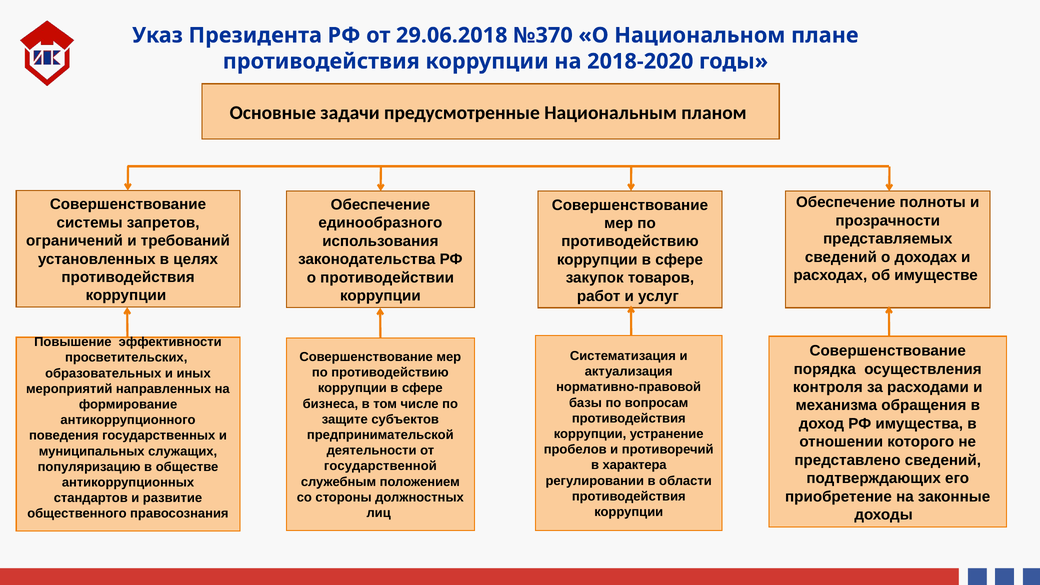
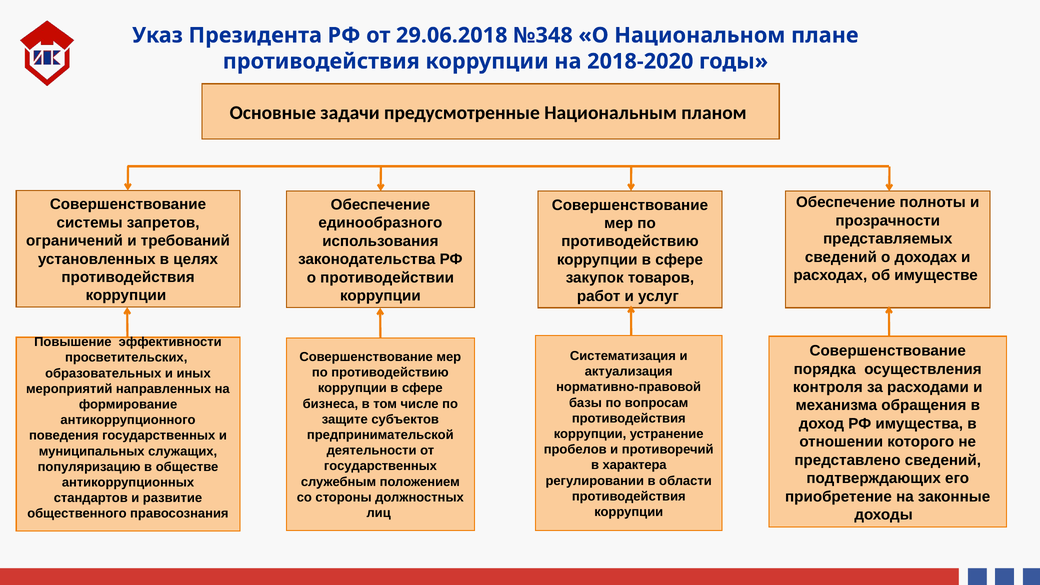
№370: №370 -> №348
государственной at (380, 466): государственной -> государственных
